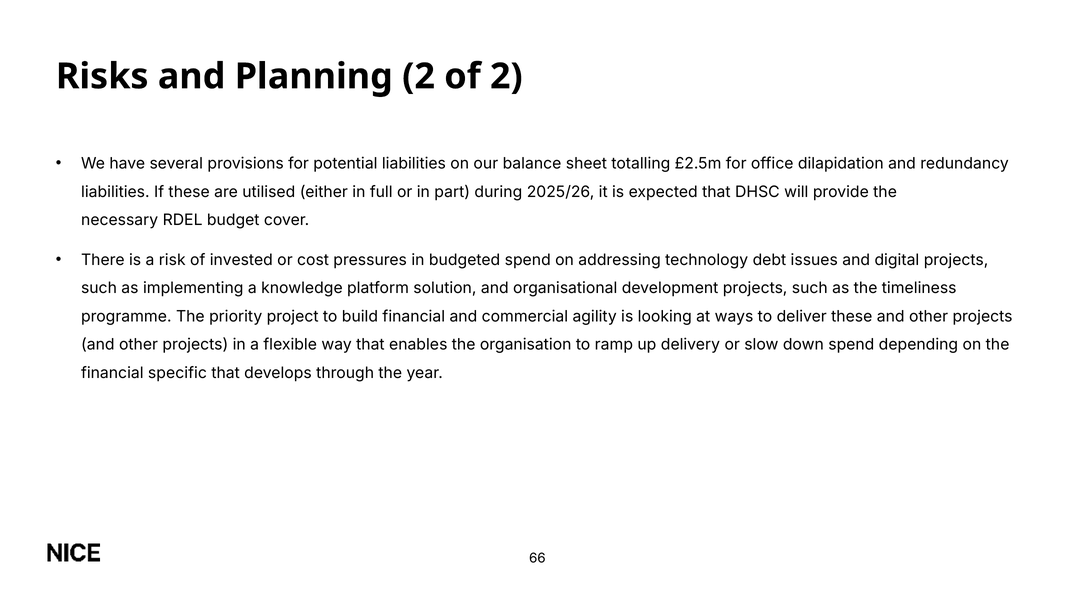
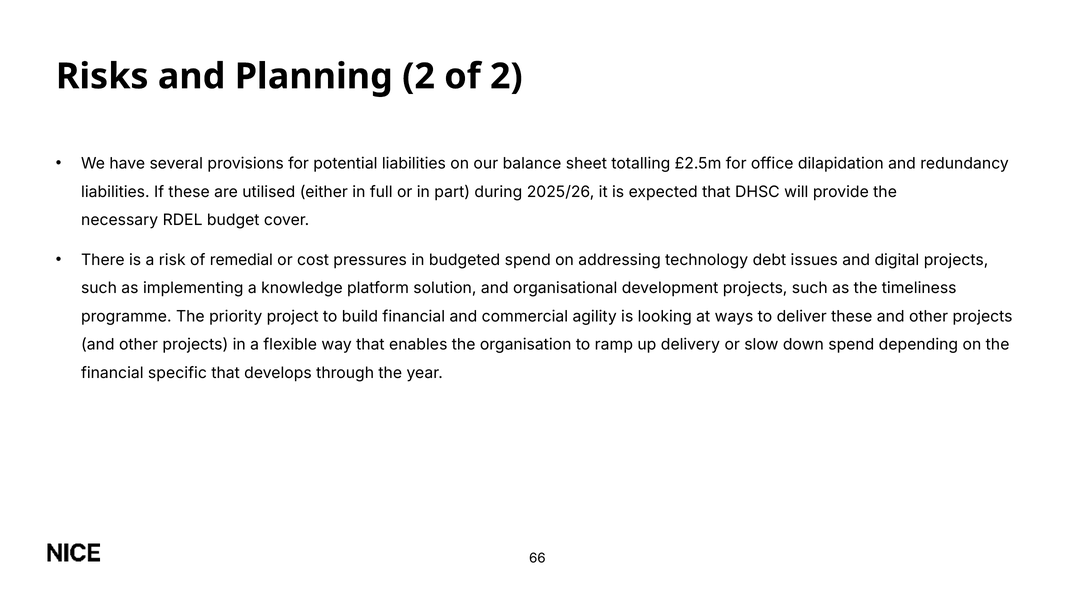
invested: invested -> remedial
